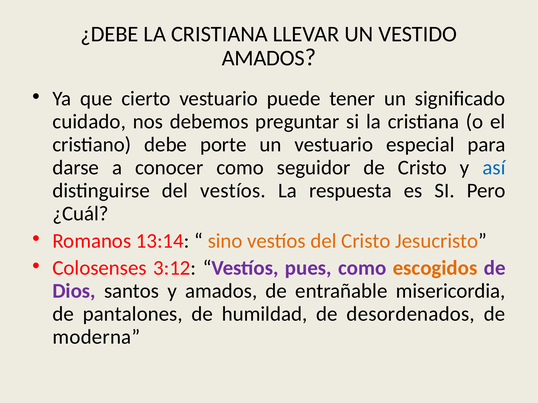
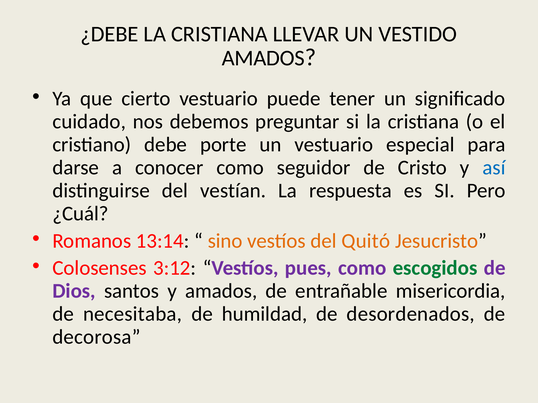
del vestíos: vestíos -> vestían
del Cristo: Cristo -> Quitó
escogidos colour: orange -> green
pantalones: pantalones -> necesitaba
moderna: moderna -> decorosa
